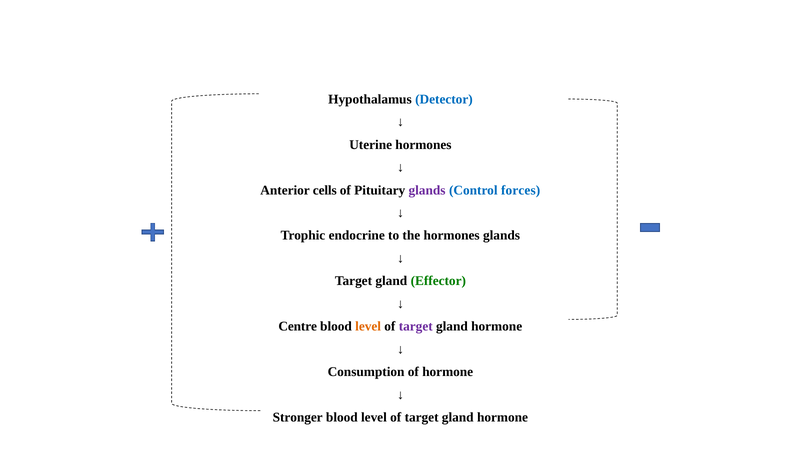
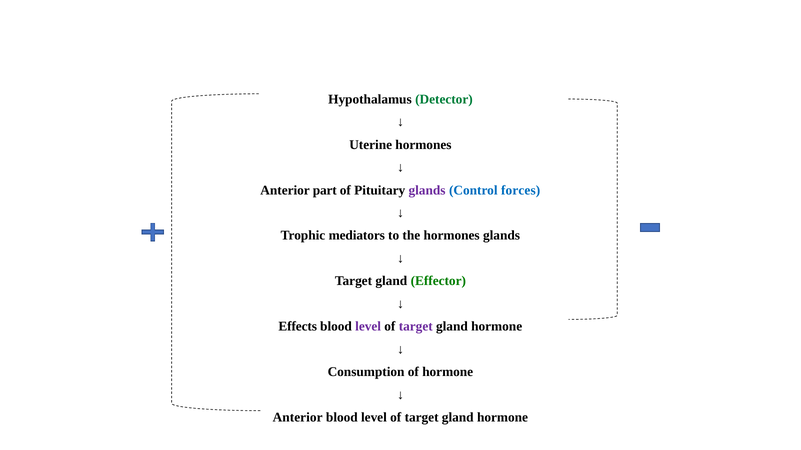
Detector colour: blue -> green
cells: cells -> part
endocrine: endocrine -> mediators
Centre: Centre -> Effects
level at (368, 327) colour: orange -> purple
Stronger at (298, 418): Stronger -> Anterior
